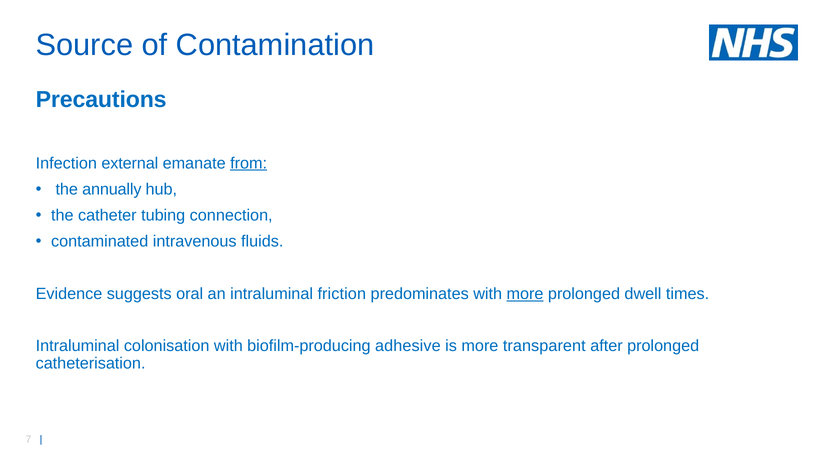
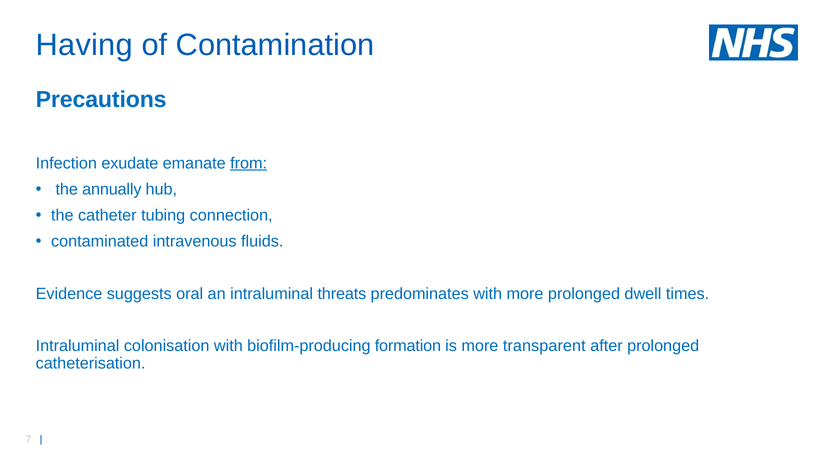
Source: Source -> Having
external: external -> exudate
friction: friction -> threats
more at (525, 294) underline: present -> none
adhesive: adhesive -> formation
